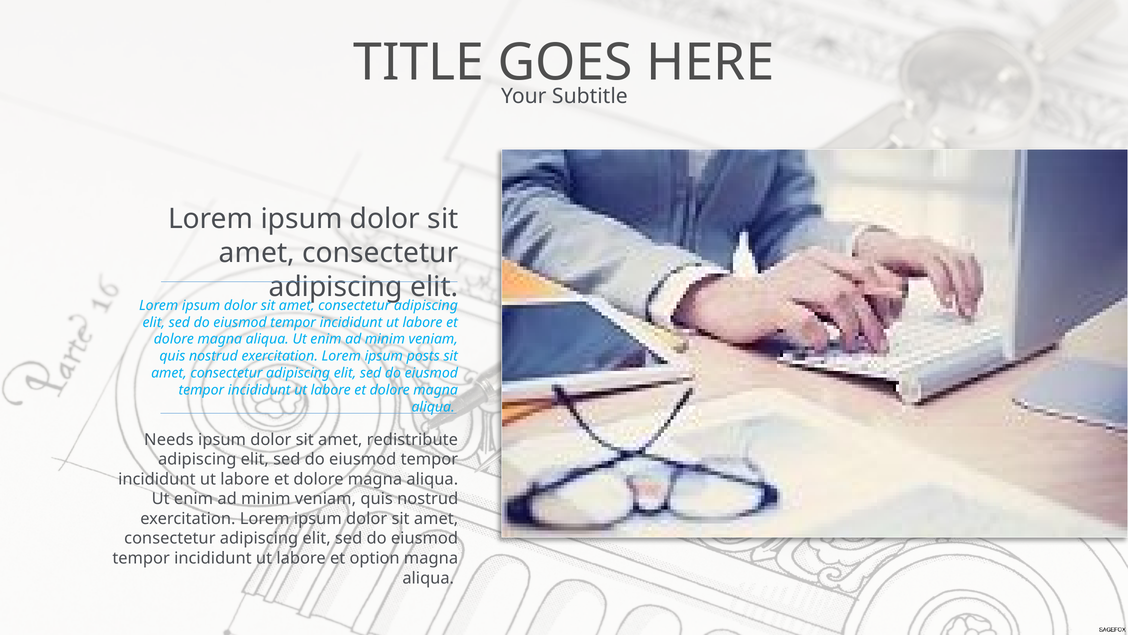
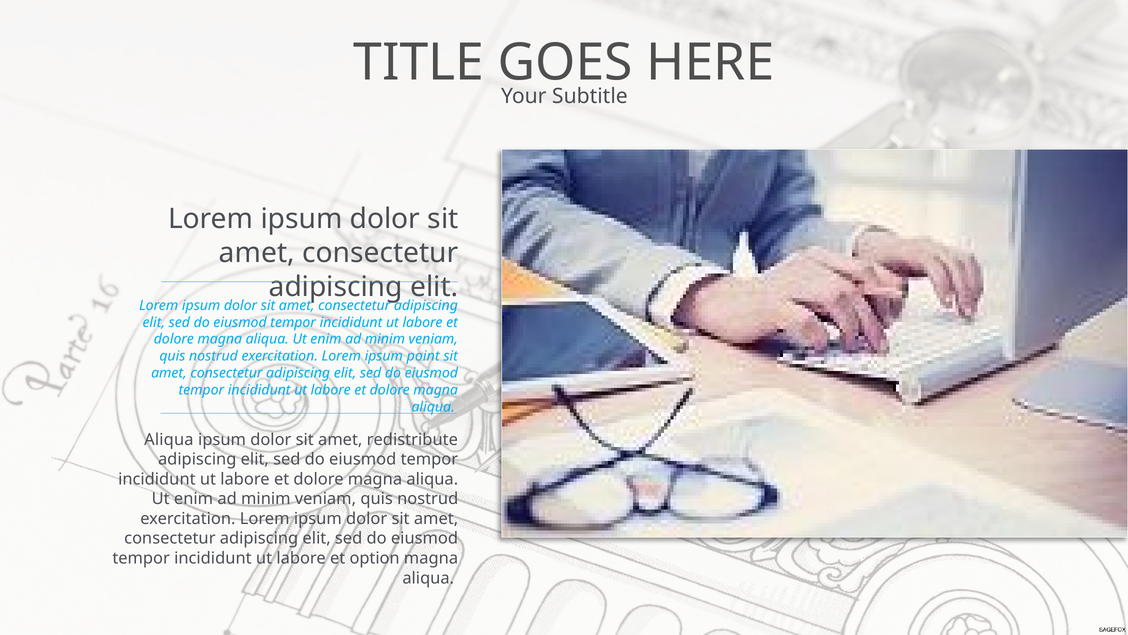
posts: posts -> point
Needs at (169, 439): Needs -> Aliqua
